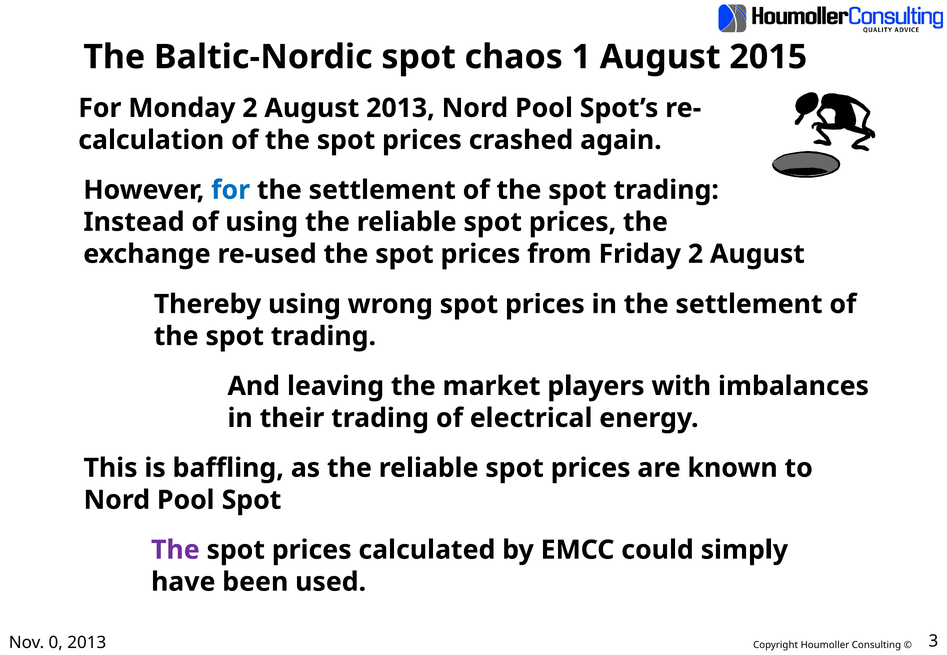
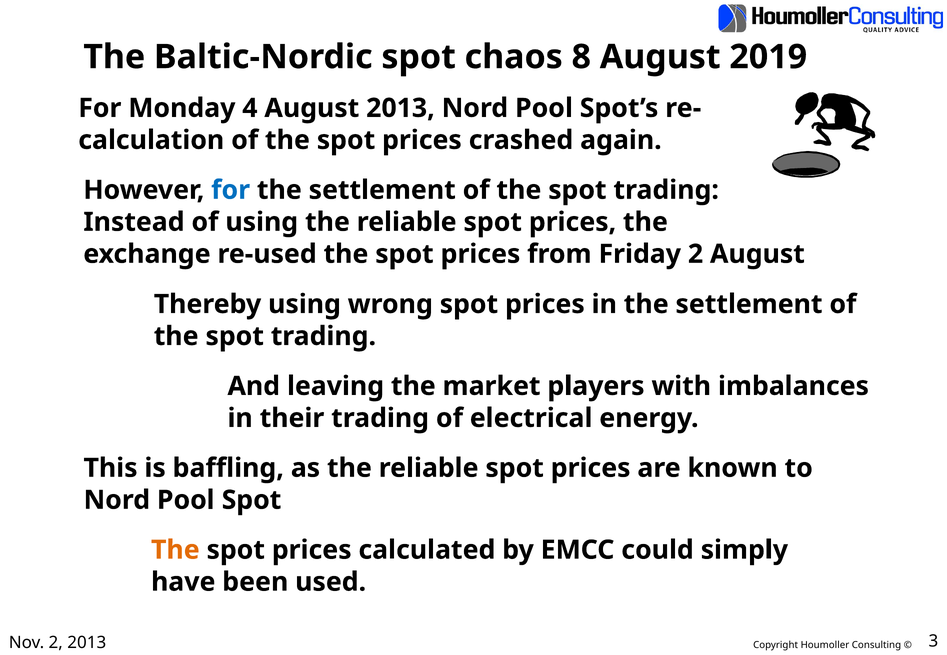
1: 1 -> 8
2015: 2015 -> 2019
Monday 2: 2 -> 4
The at (175, 550) colour: purple -> orange
Nov 0: 0 -> 2
